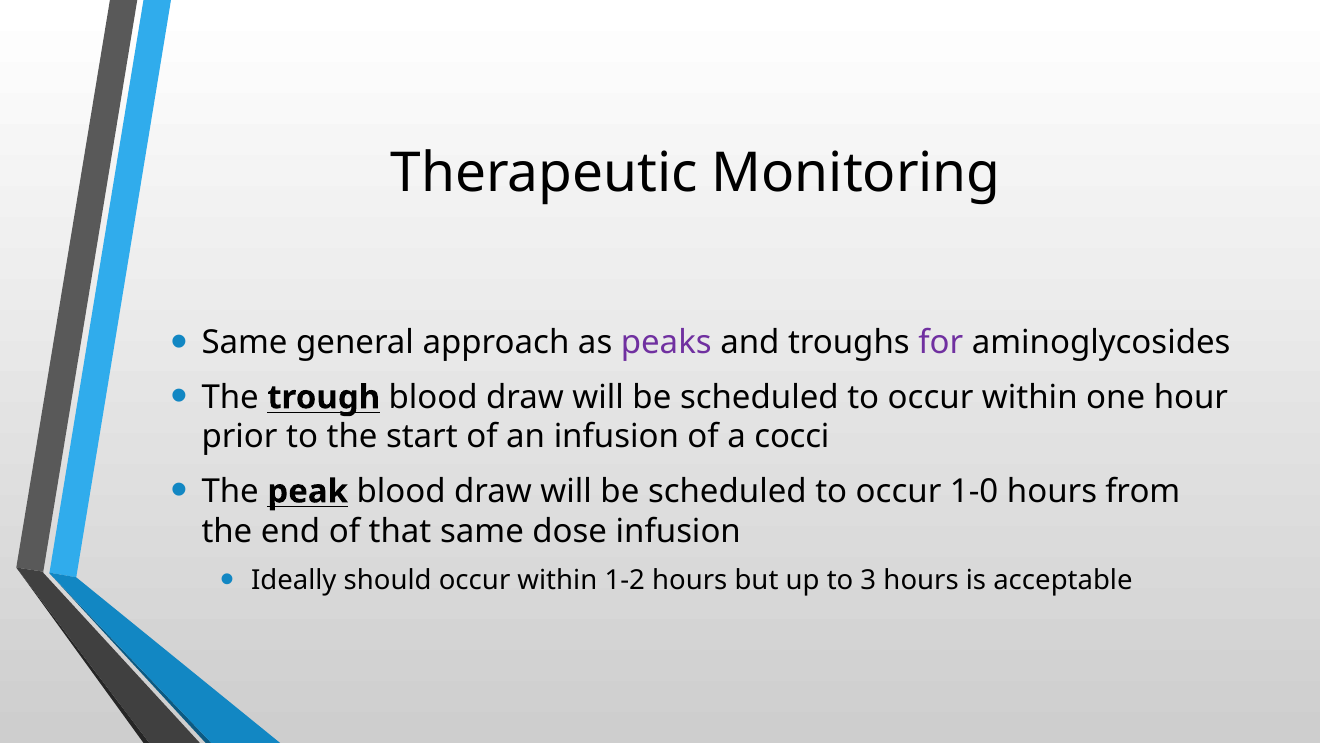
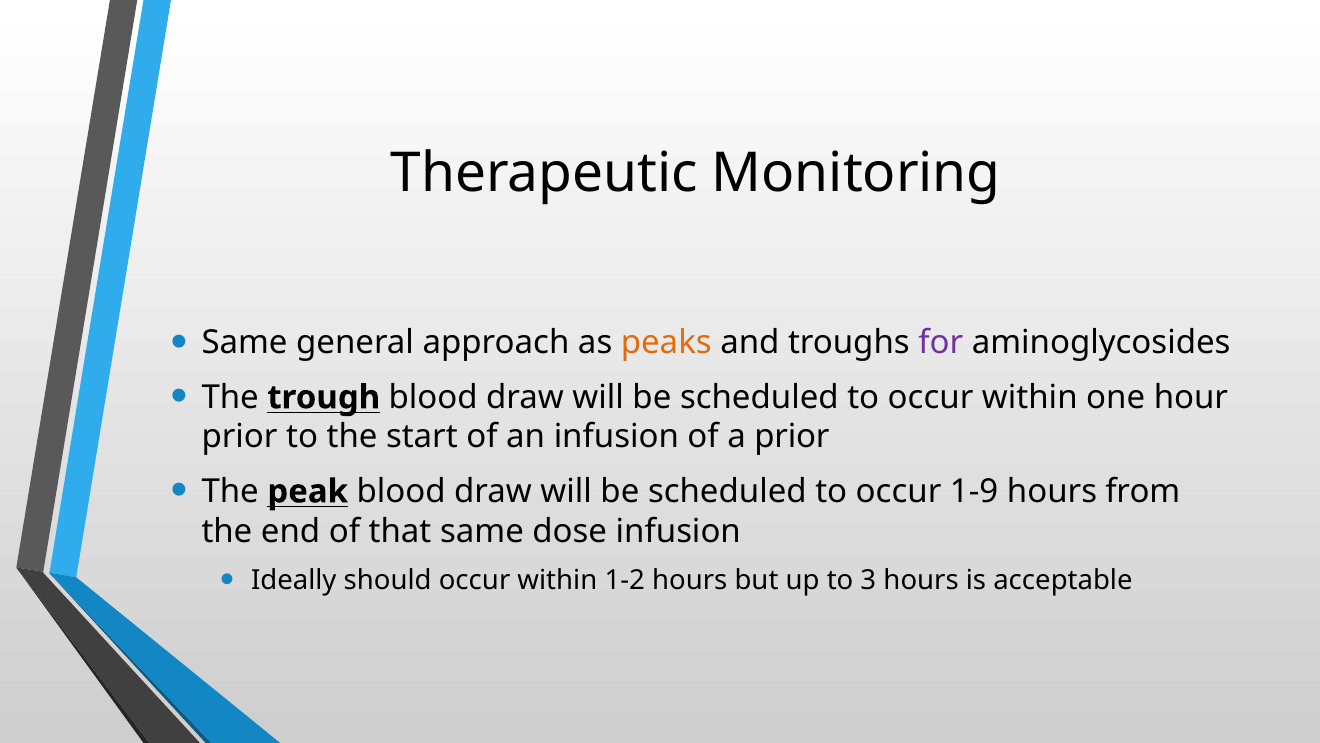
peaks colour: purple -> orange
a cocci: cocci -> prior
1-0: 1-0 -> 1-9
